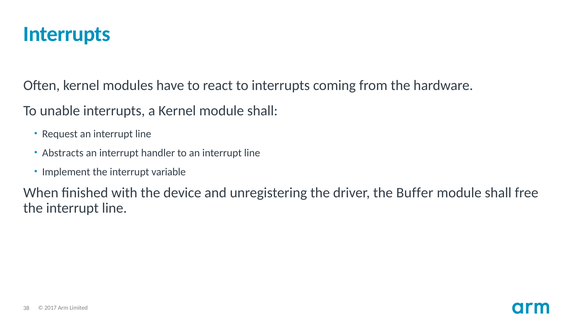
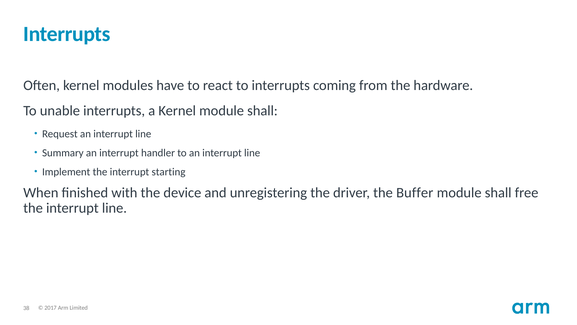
Abstracts: Abstracts -> Summary
variable: variable -> starting
